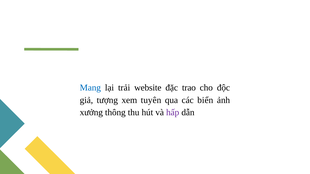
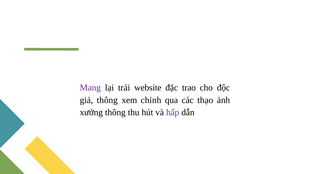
Mang colour: blue -> purple
giả tượng: tượng -> thông
tuyên: tuyên -> chỉnh
biển: biển -> thạo
